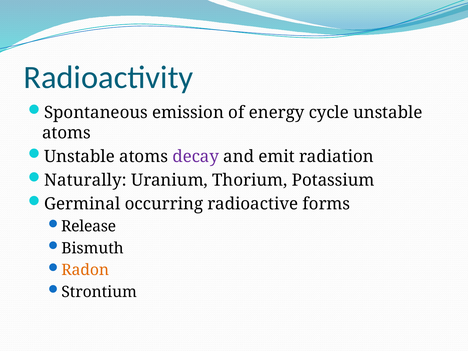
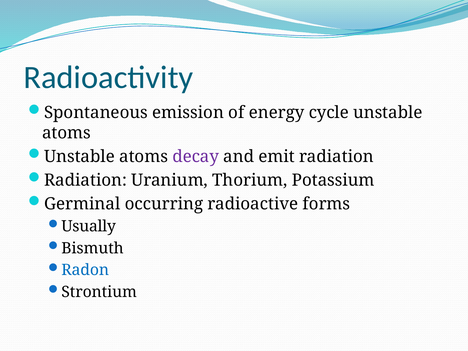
Naturally at (85, 180): Naturally -> Radiation
Release: Release -> Usually
Radon colour: orange -> blue
